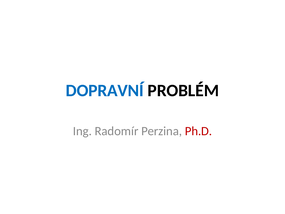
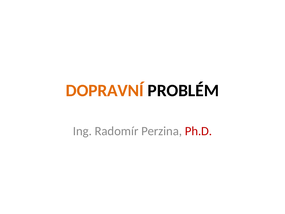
DOPRAVNÍ colour: blue -> orange
